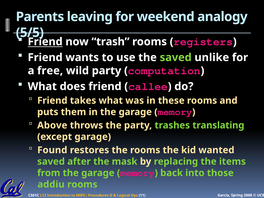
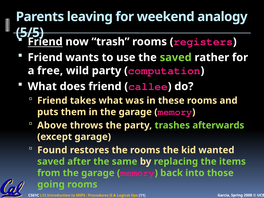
unlike: unlike -> rather
translating: translating -> afterwards
mask: mask -> same
addiu: addiu -> going
